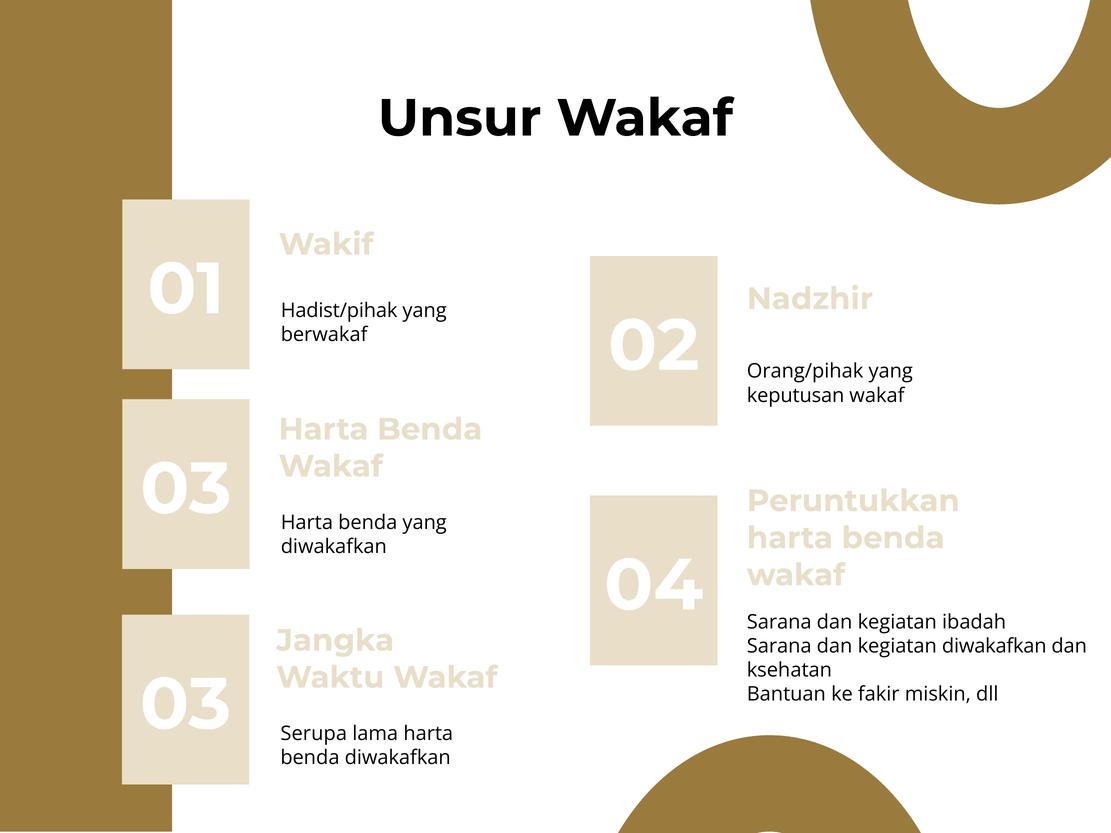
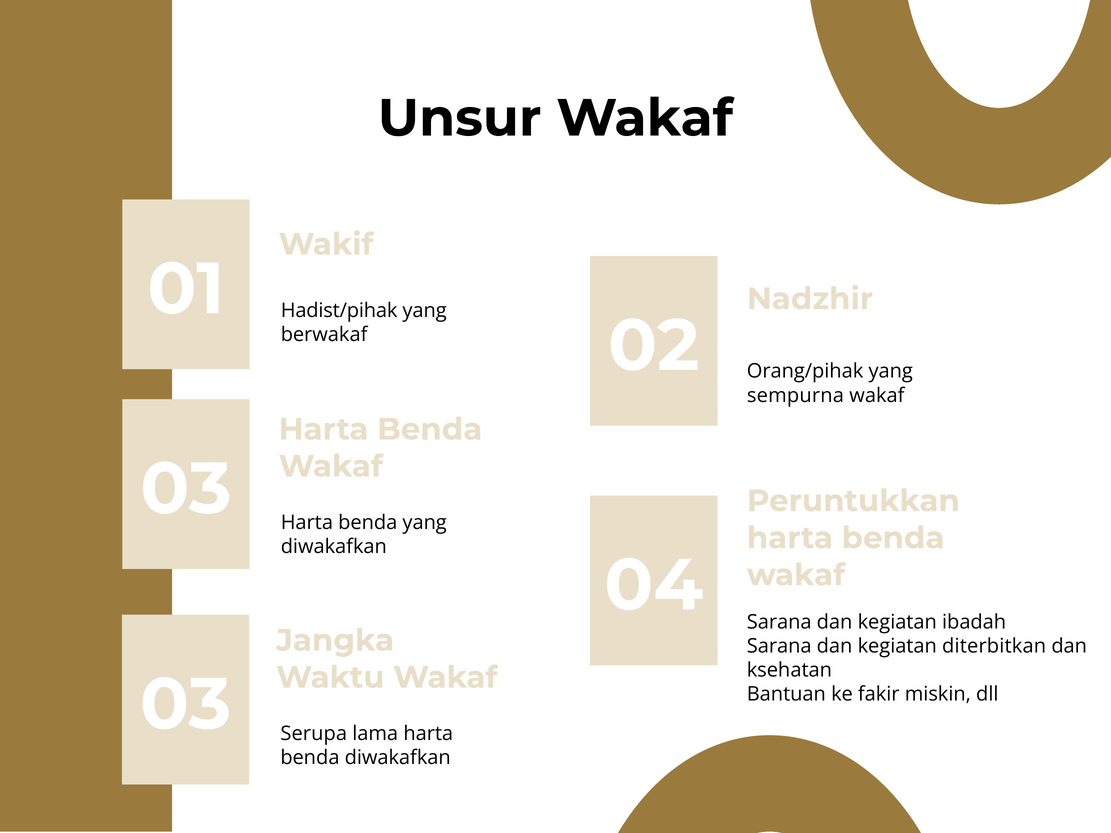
keputusan: keputusan -> sempurna
kegiatan diwakafkan: diwakafkan -> diterbitkan
